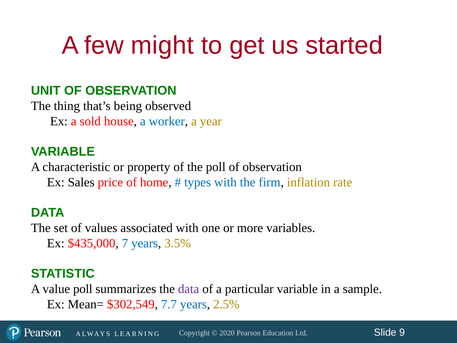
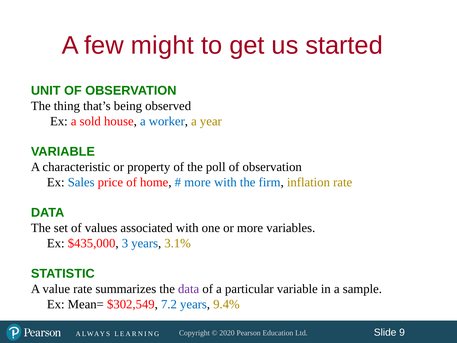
Sales colour: black -> blue
types at (198, 182): types -> more
7: 7 -> 3
3.5%: 3.5% -> 3.1%
value poll: poll -> rate
7.7: 7.7 -> 7.2
2.5%: 2.5% -> 9.4%
